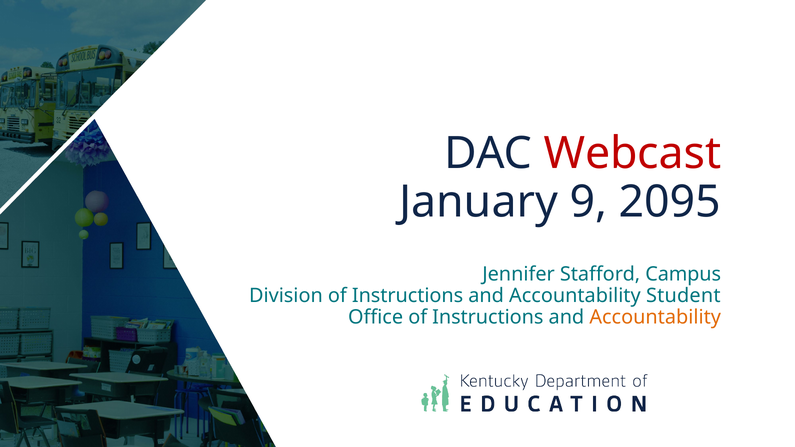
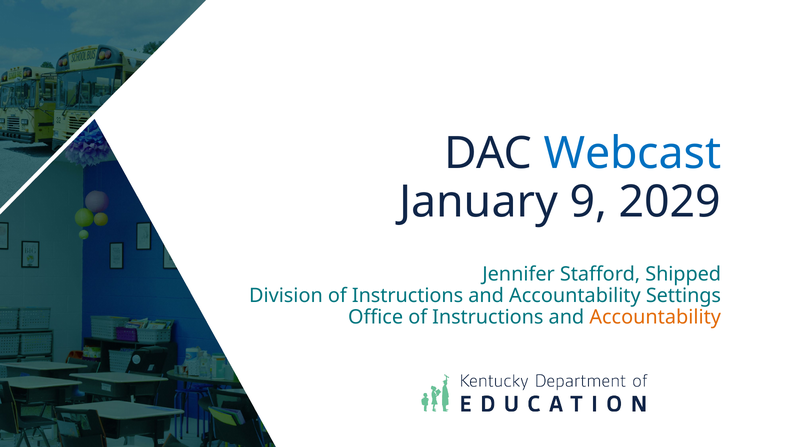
Webcast colour: red -> blue
2095: 2095 -> 2029
Campus: Campus -> Shipped
Student: Student -> Settings
